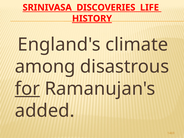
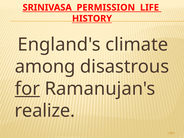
DISCOVERIES: DISCOVERIES -> PERMISSION
HISTORY underline: present -> none
added: added -> realize
